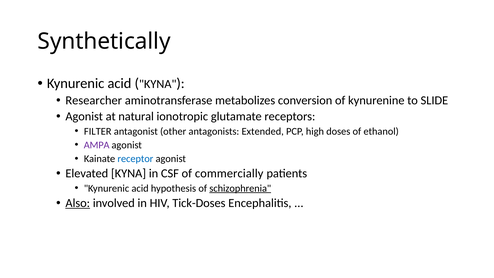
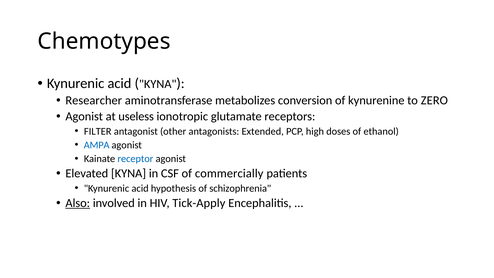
Synthetically: Synthetically -> Chemotypes
SLIDE: SLIDE -> ZERO
natural: natural -> useless
AMPA colour: purple -> blue
schizophrenia underline: present -> none
Tick-Doses: Tick-Doses -> Tick-Apply
